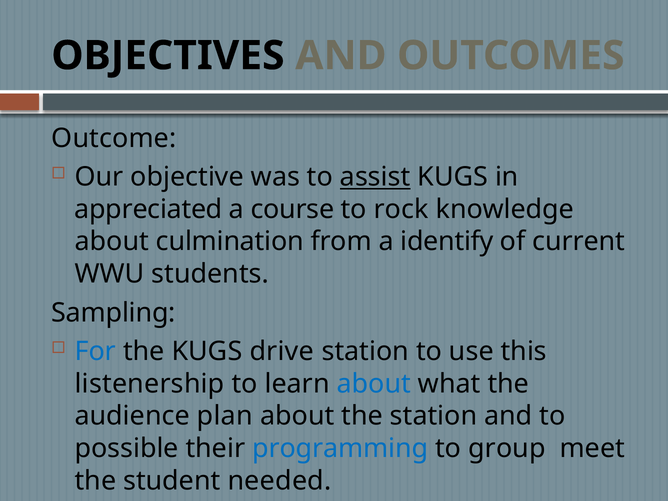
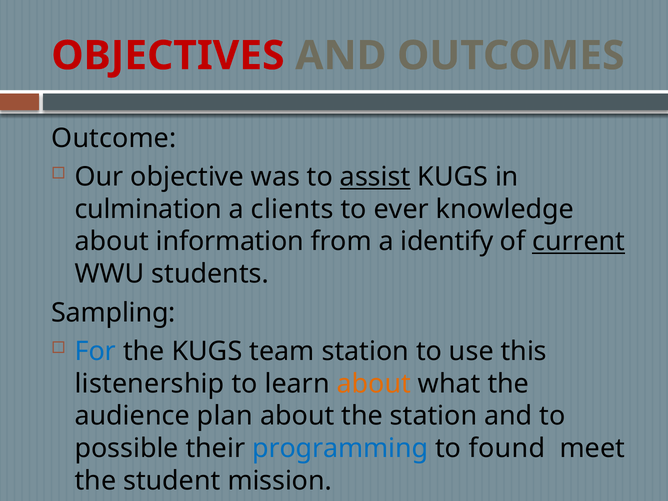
OBJECTIVES colour: black -> red
appreciated: appreciated -> culmination
course: course -> clients
rock: rock -> ever
culmination: culmination -> information
current underline: none -> present
drive: drive -> team
about at (374, 384) colour: blue -> orange
group: group -> found
needed: needed -> mission
